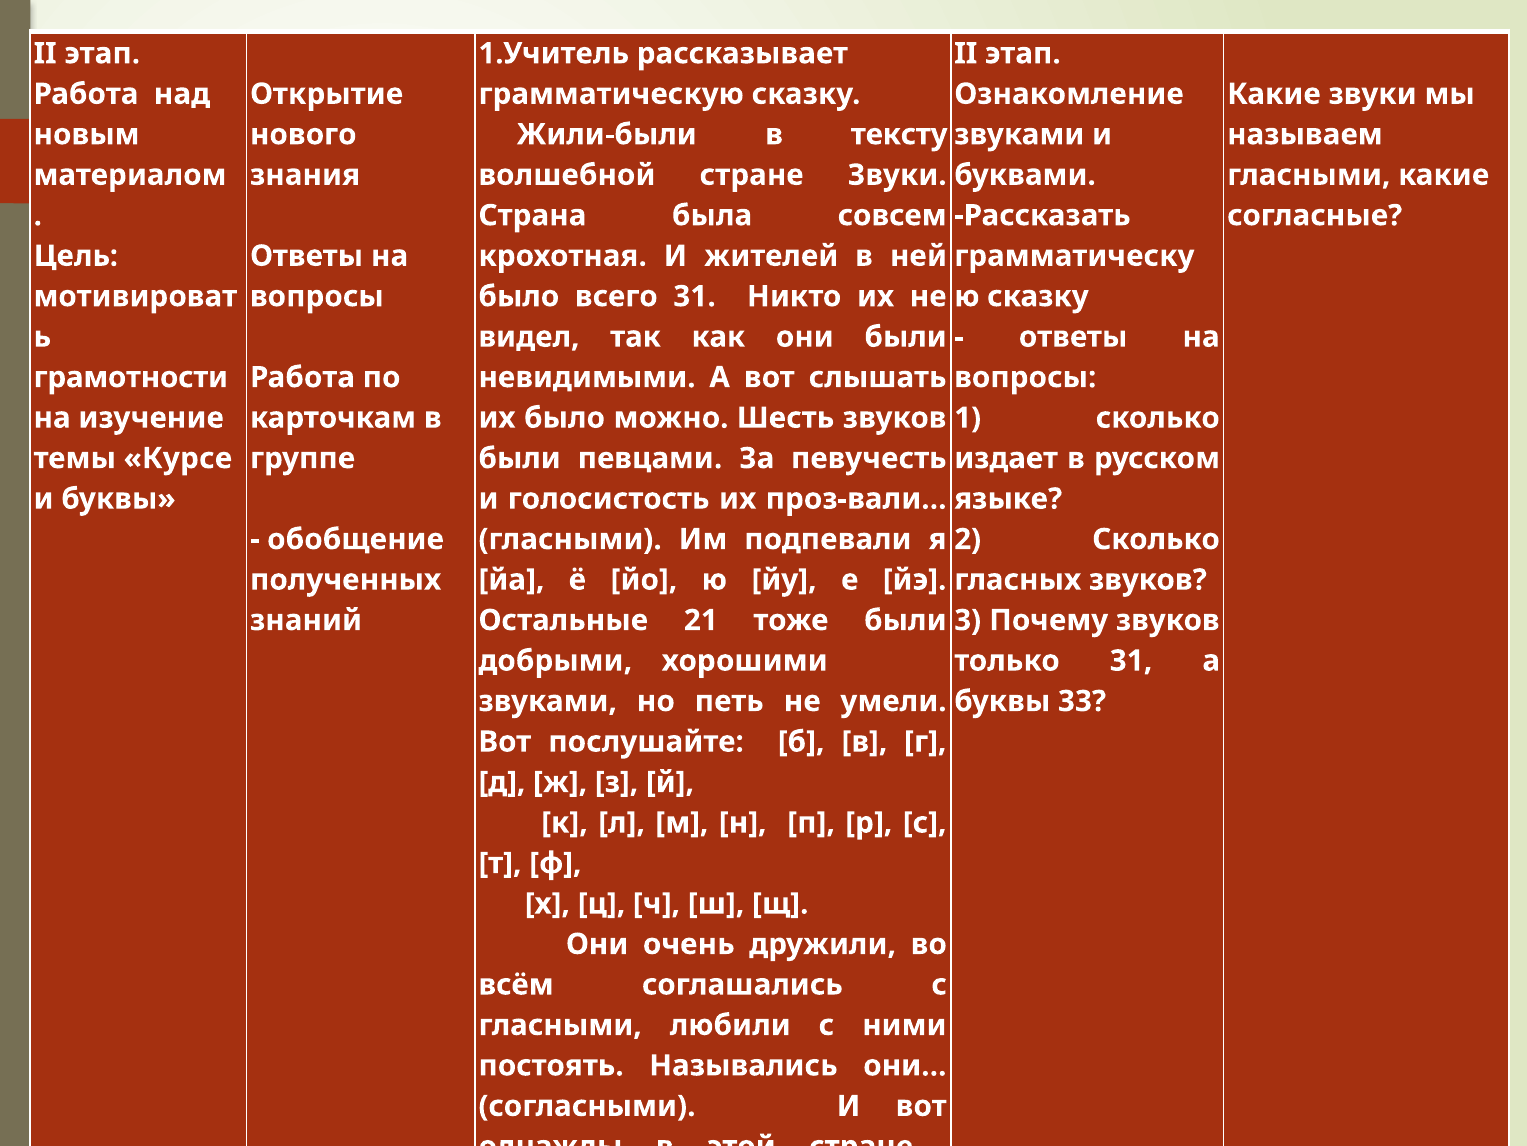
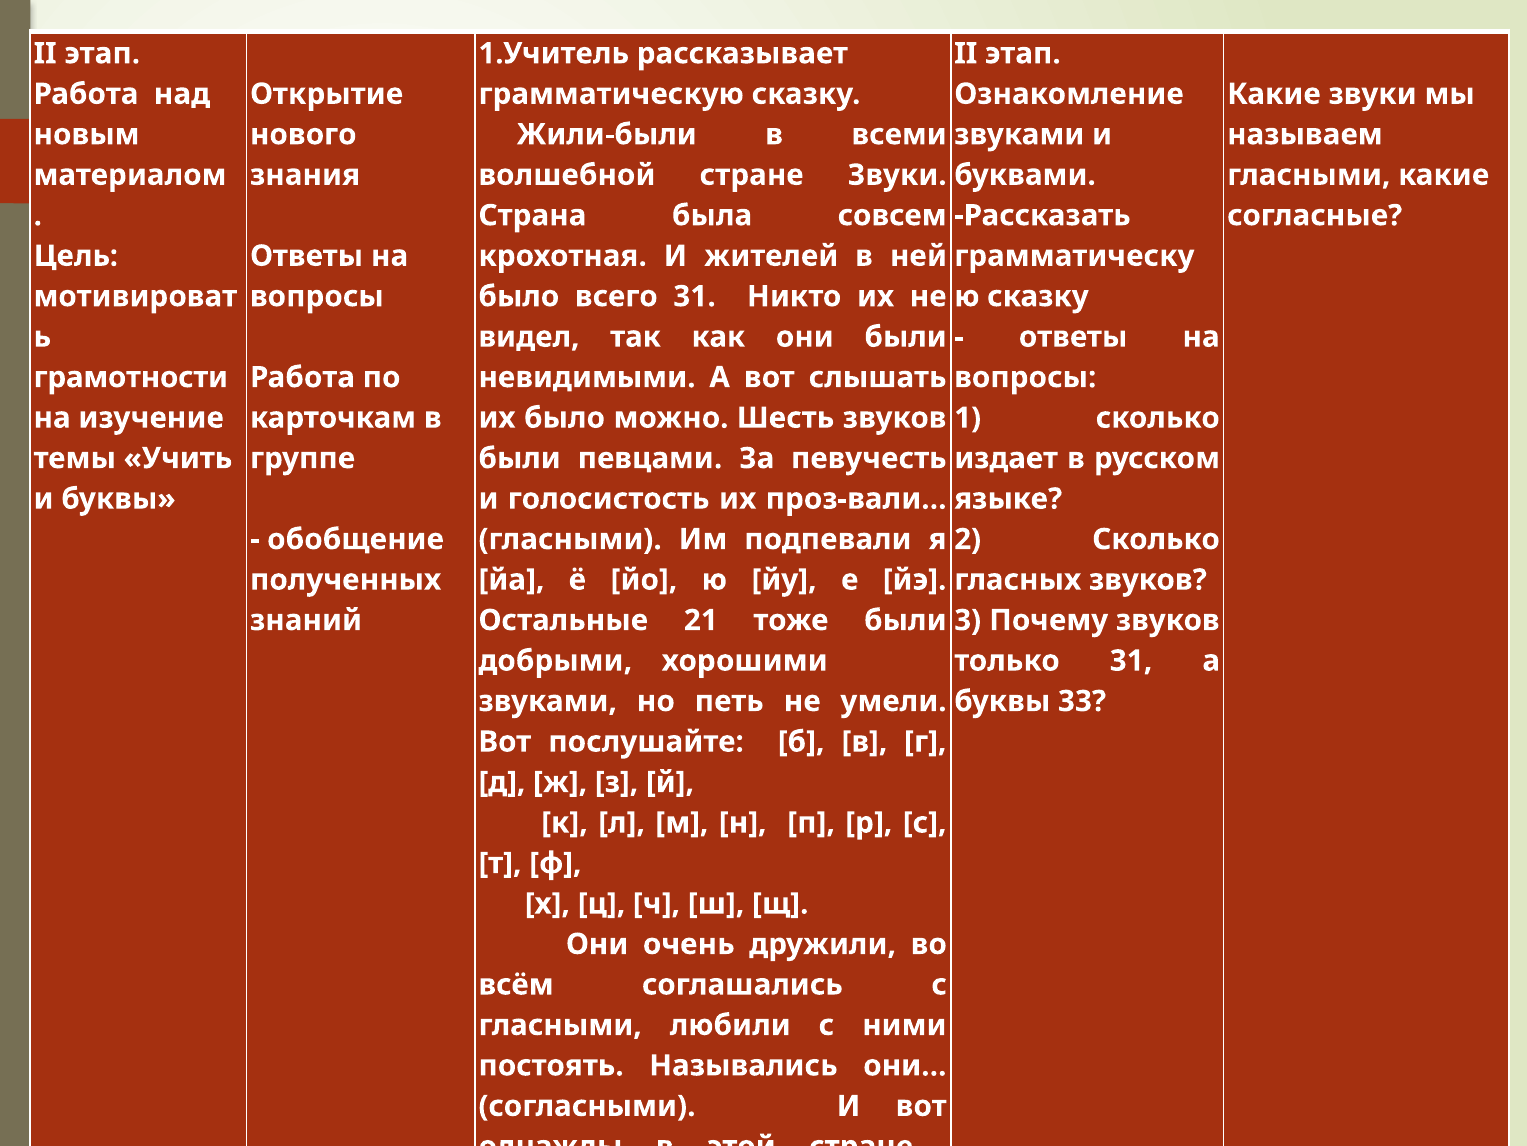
тексту: тексту -> всеми
Курсе: Курсе -> Учить
